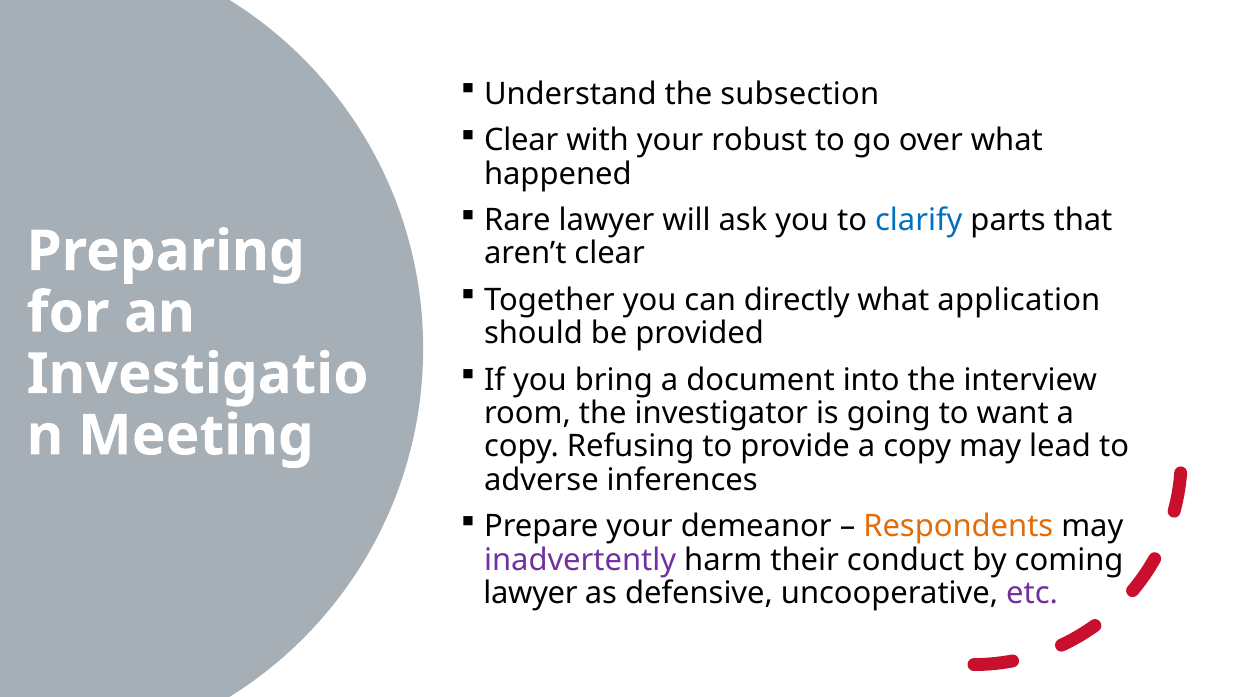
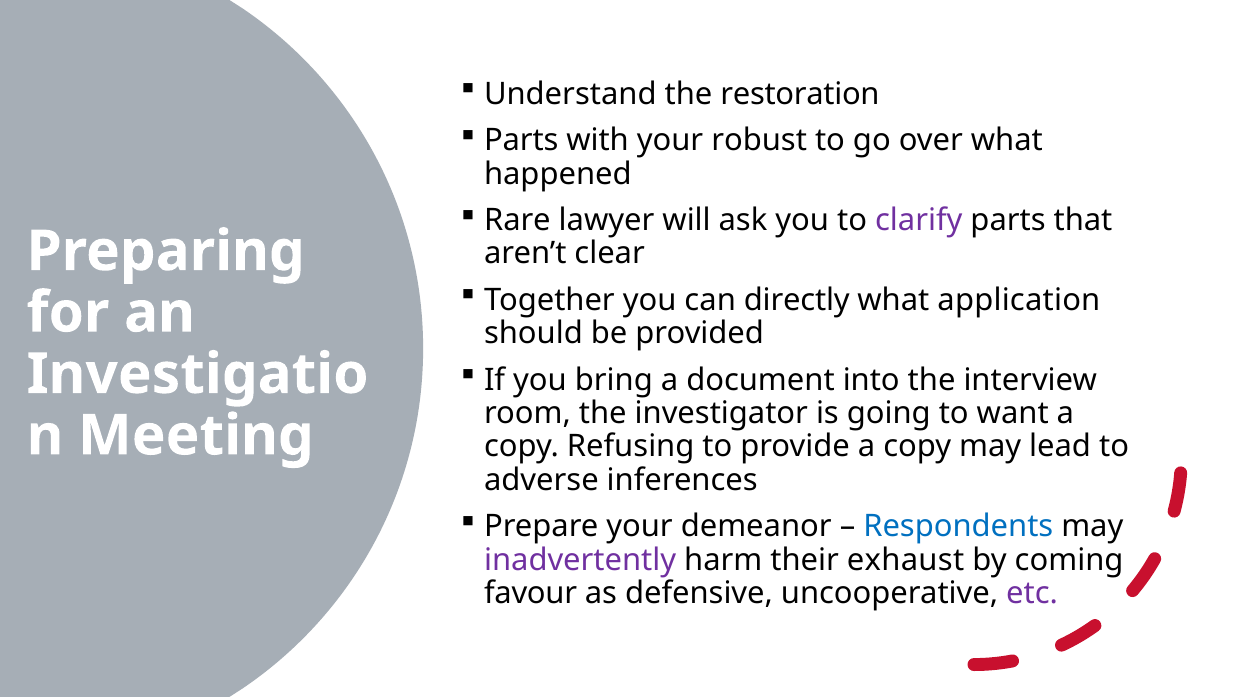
subsection: subsection -> restoration
Clear at (521, 140): Clear -> Parts
clarify colour: blue -> purple
Respondents colour: orange -> blue
conduct: conduct -> exhaust
lawyer at (531, 593): lawyer -> favour
